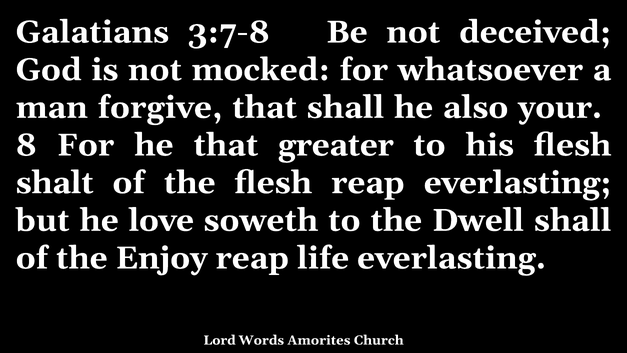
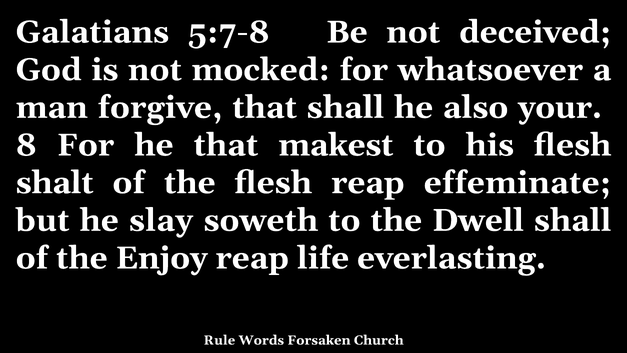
3:7-8: 3:7-8 -> 5:7-8
greater: greater -> makest
reap everlasting: everlasting -> effeminate
love: love -> slay
Lord: Lord -> Rule
Amorites: Amorites -> Forsaken
